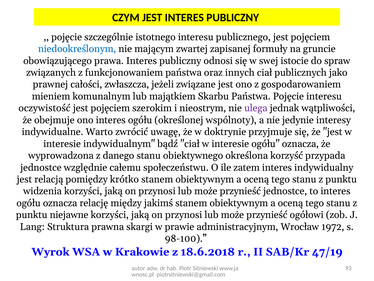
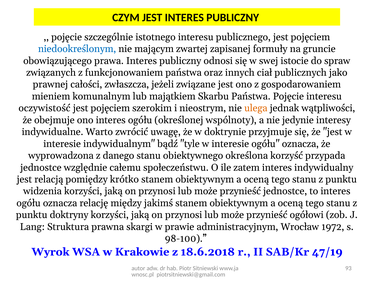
ulega colour: purple -> orange
bądź ciał: ciał -> tyle
niejawne: niejawne -> doktryny
